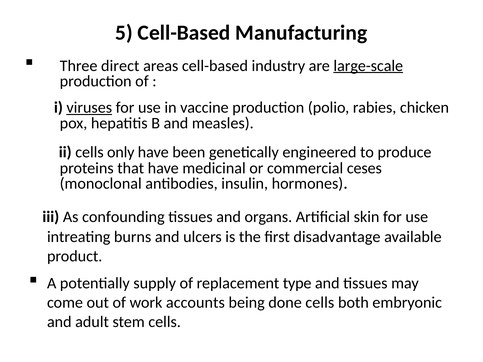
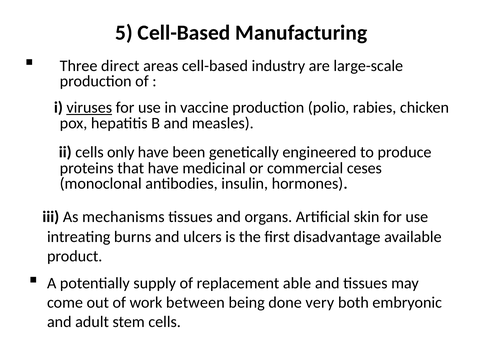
large-scale underline: present -> none
confounding: confounding -> mechanisms
type: type -> able
accounts: accounts -> between
done cells: cells -> very
